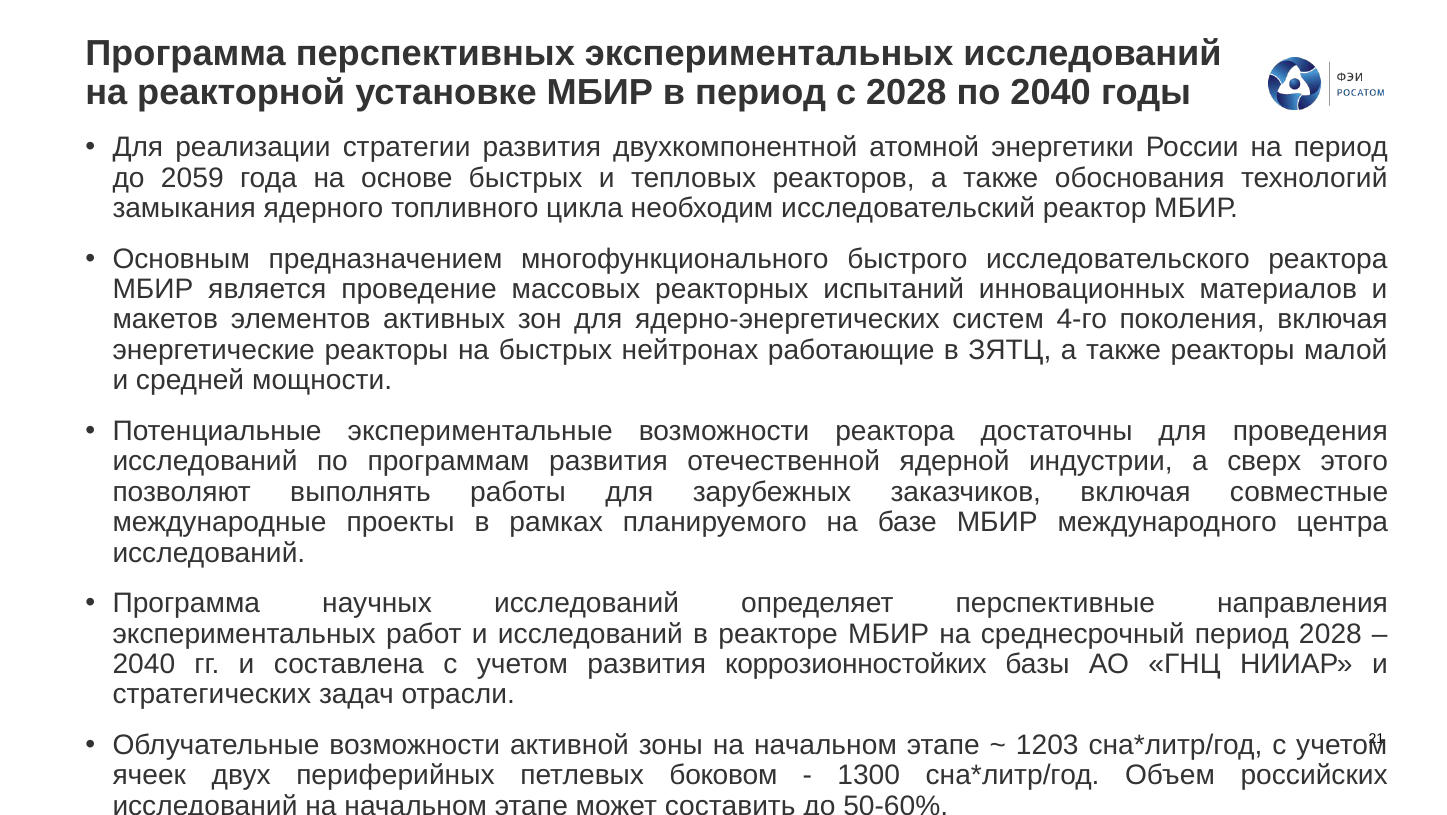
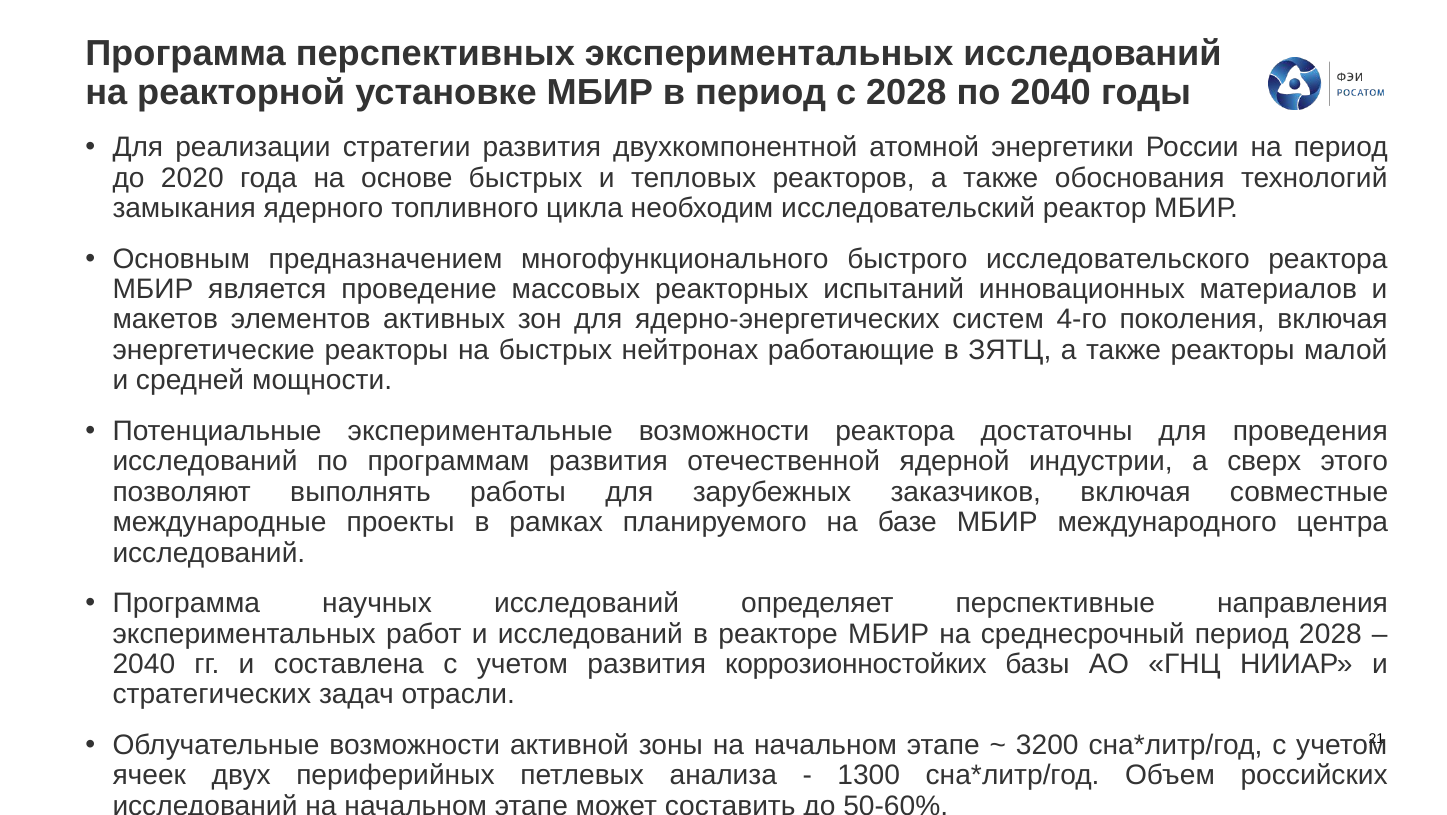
2059: 2059 -> 2020
1203: 1203 -> 3200
боковом: боковом -> анализа
